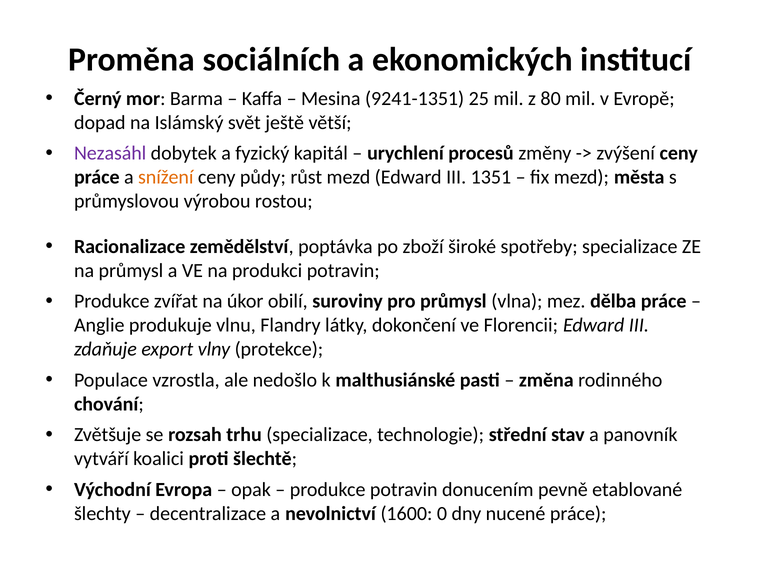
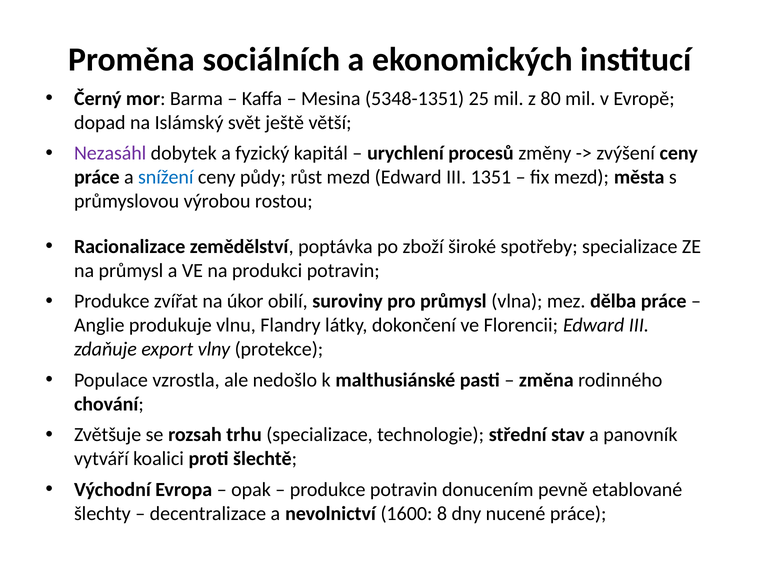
9241-1351: 9241-1351 -> 5348-1351
snížení colour: orange -> blue
0: 0 -> 8
